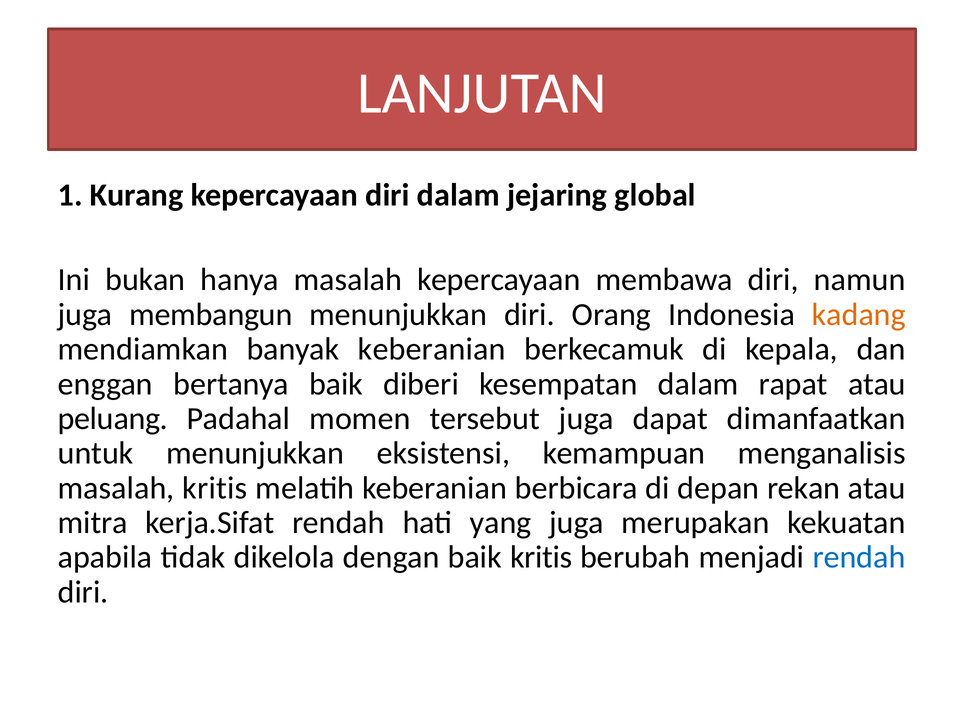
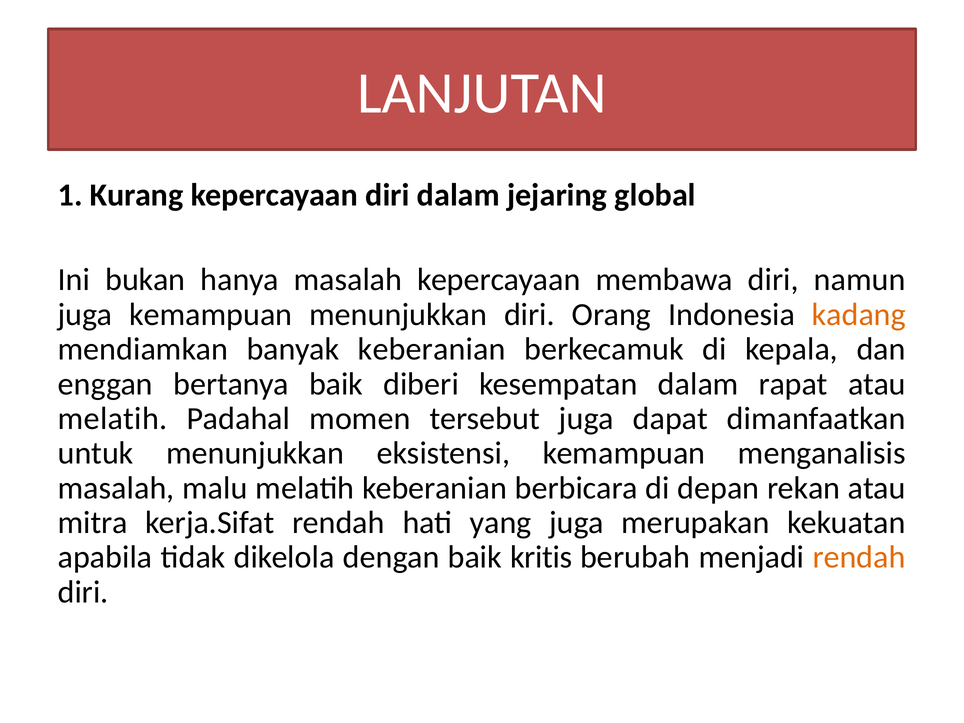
juga membangun: membangun -> kemampuan
peluang at (113, 419): peluang -> melatih
masalah kritis: kritis -> malu
rendah at (859, 557) colour: blue -> orange
